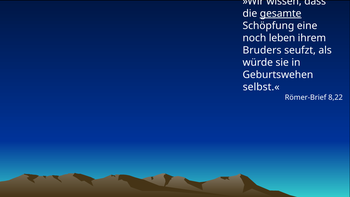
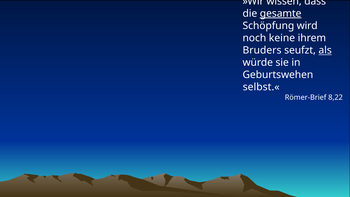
eine: eine -> wird
leben: leben -> keine
als underline: none -> present
